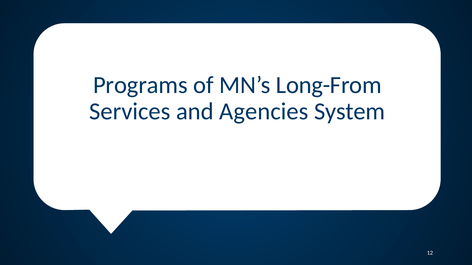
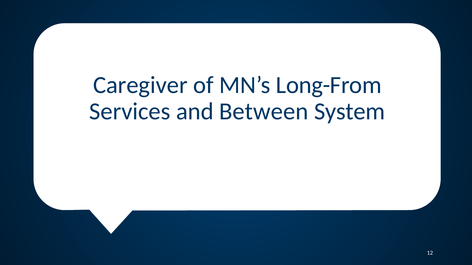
Programs: Programs -> Caregiver
Agencies: Agencies -> Between
